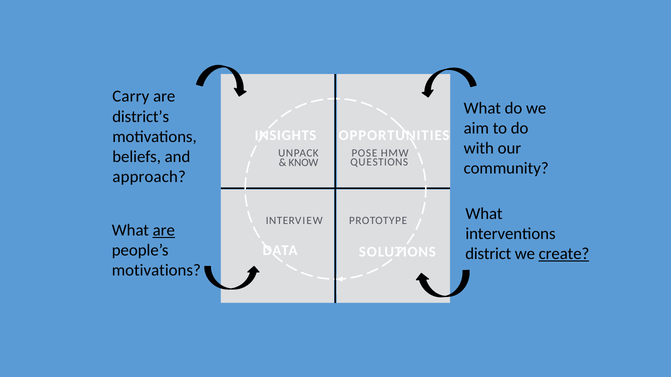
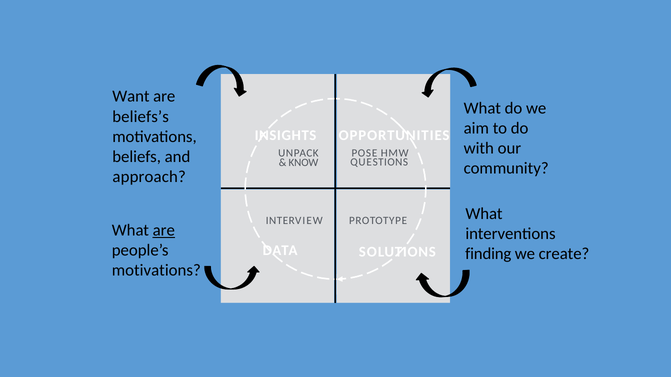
Carry: Carry -> Want
district’s: district’s -> beliefs’s
district: district -> finding
create underline: present -> none
